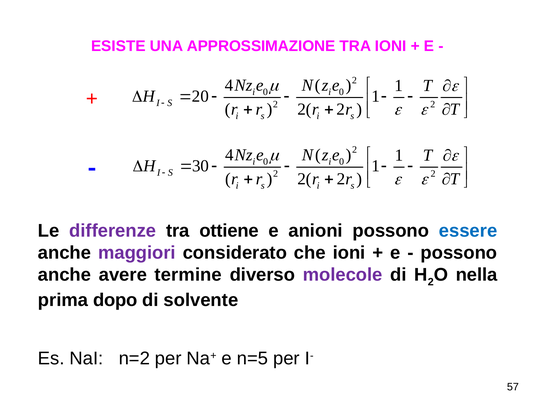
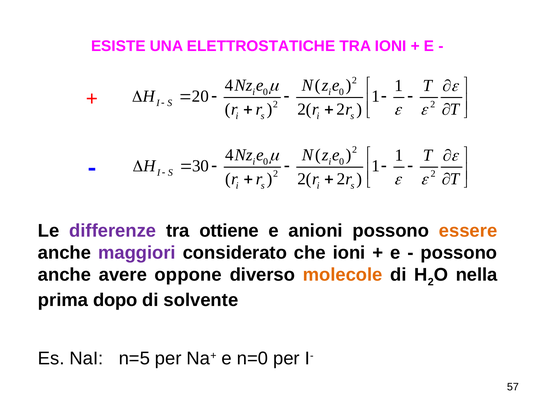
APPROSSIMAZIONE: APPROSSIMAZIONE -> ELETTROSTATICHE
essere colour: blue -> orange
termine: termine -> oppone
molecole colour: purple -> orange
n=2: n=2 -> n=5
n=5: n=5 -> n=0
